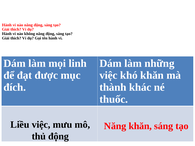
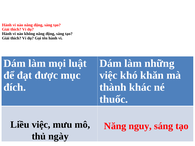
linh: linh -> luật
Năng khăn: khăn -> nguy
thủ động: động -> ngày
